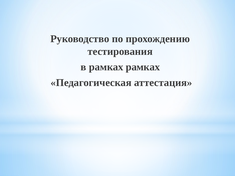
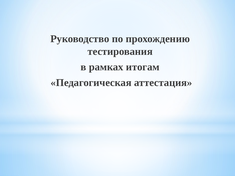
рамках рамках: рамках -> итогам
